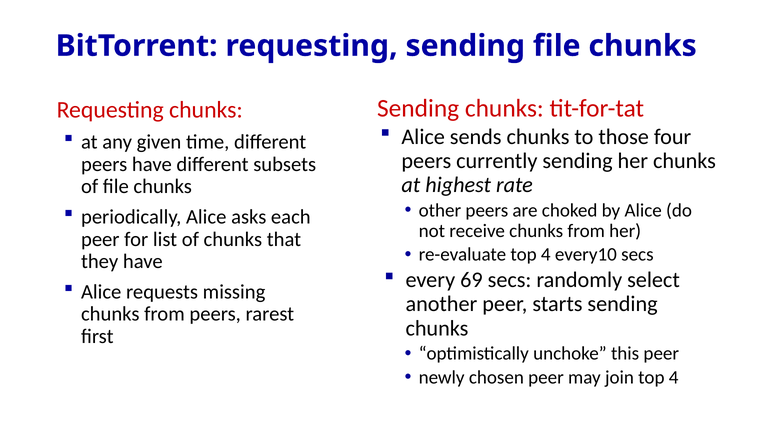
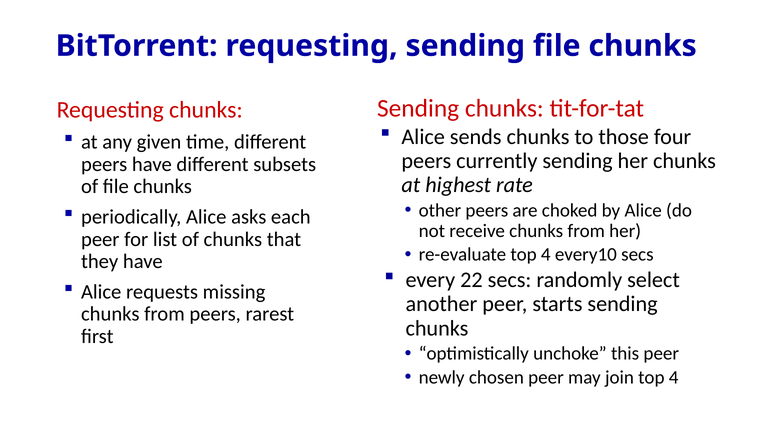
69: 69 -> 22
